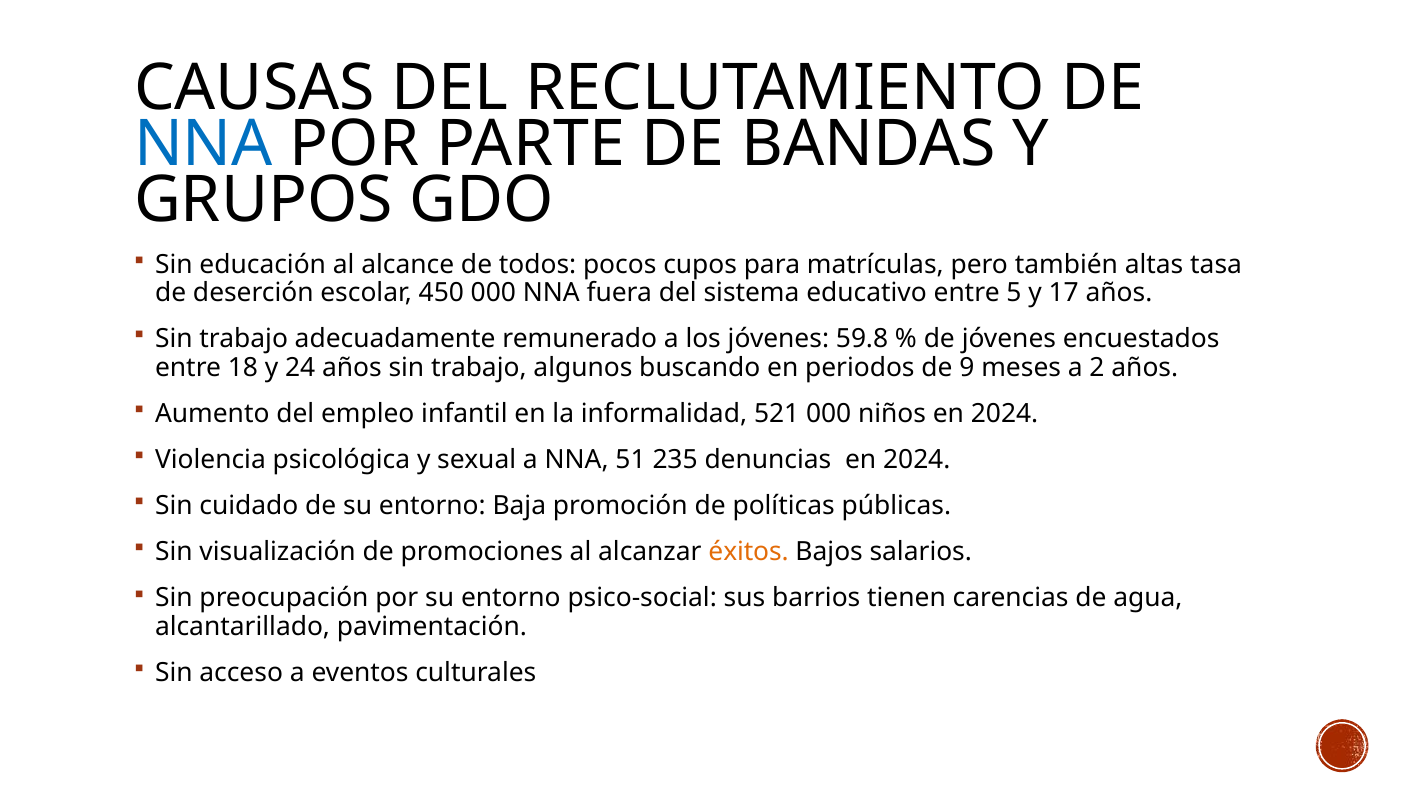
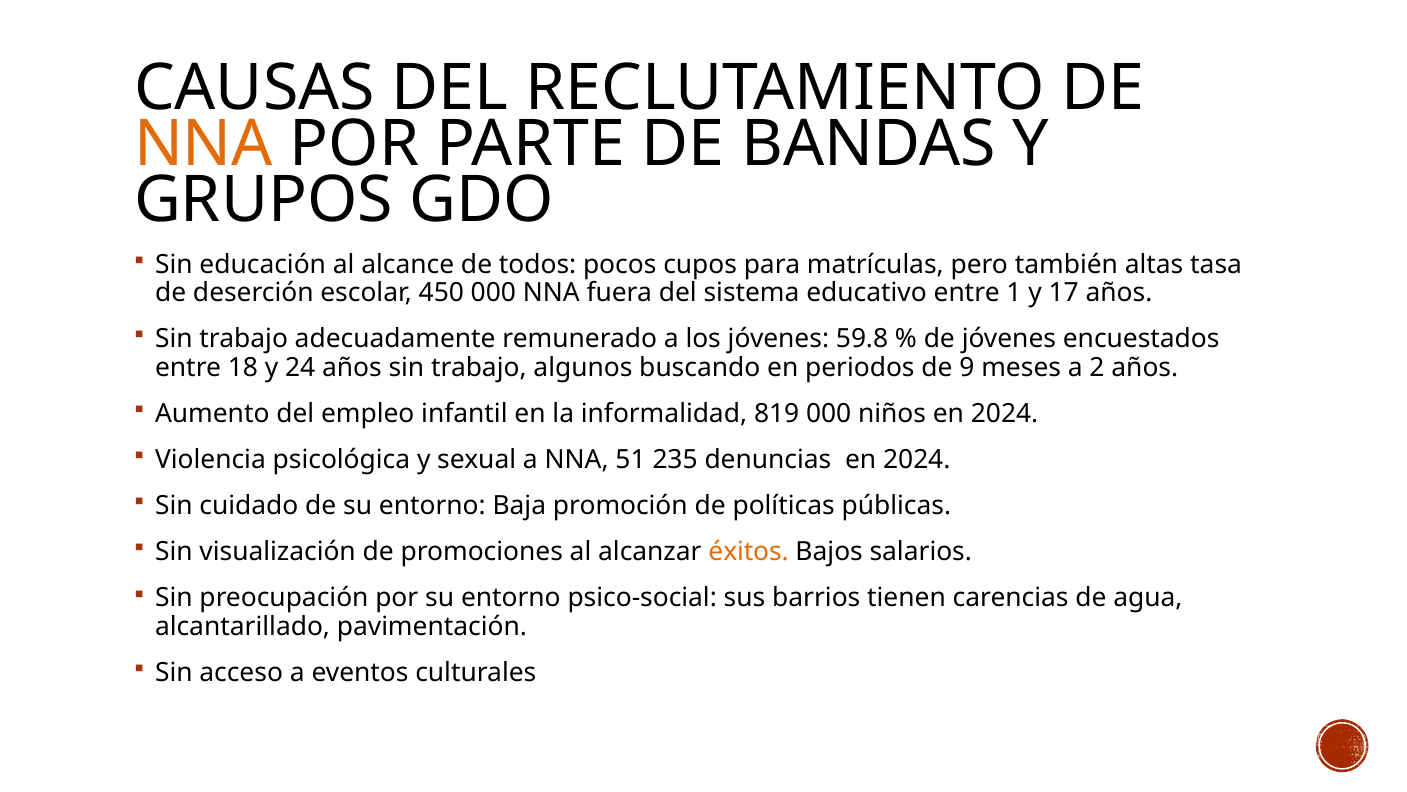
NNA at (204, 144) colour: blue -> orange
5: 5 -> 1
521: 521 -> 819
